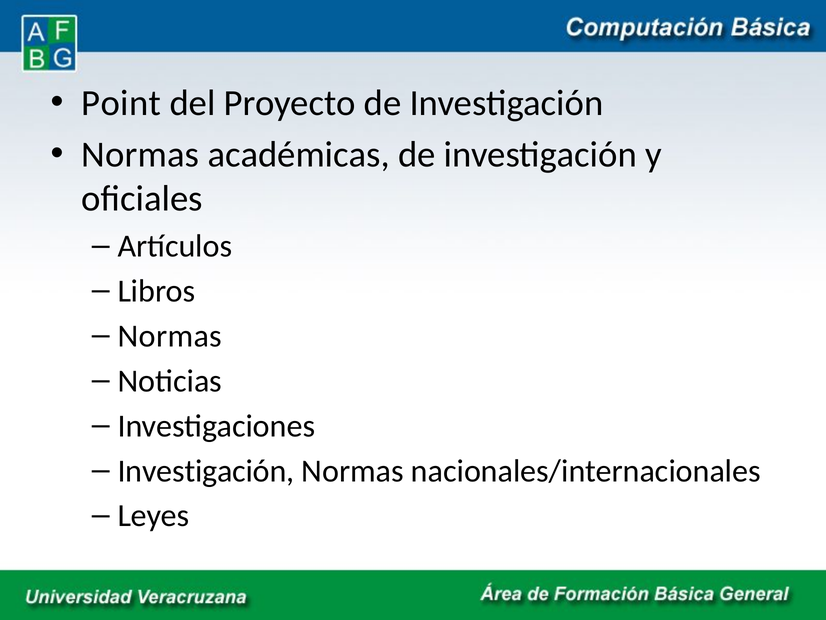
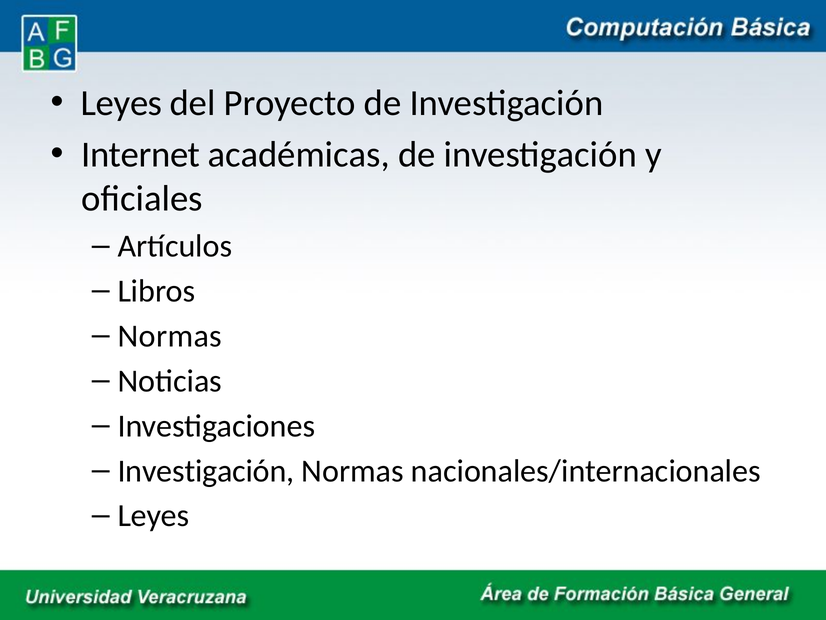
Point at (121, 103): Point -> Leyes
Normas at (140, 155): Normas -> Internet
